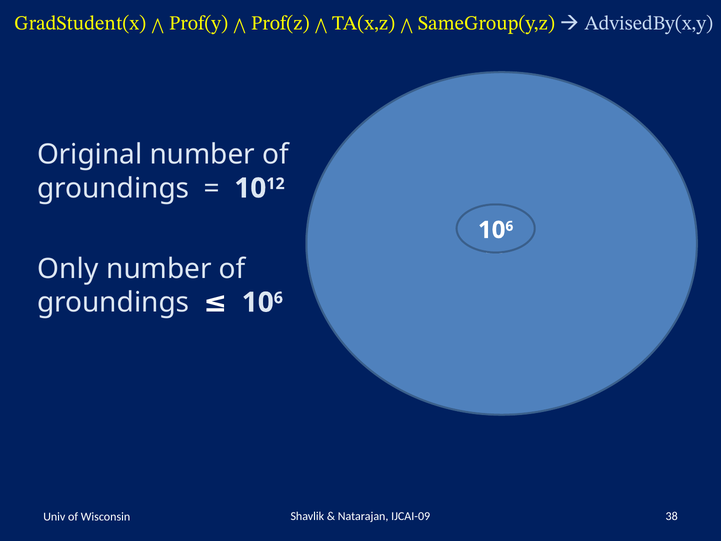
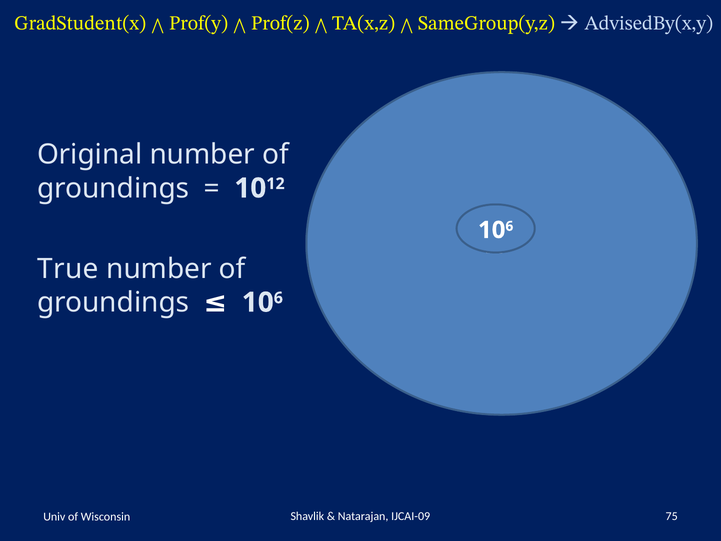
Only: Only -> True
38: 38 -> 75
